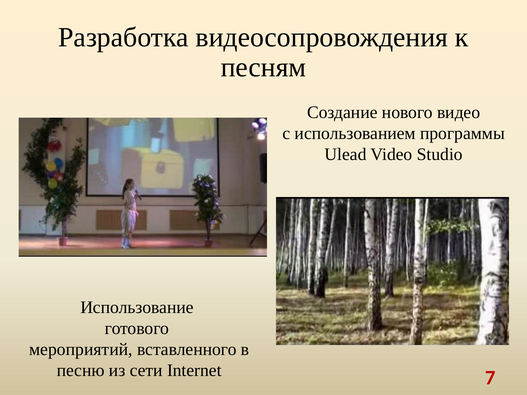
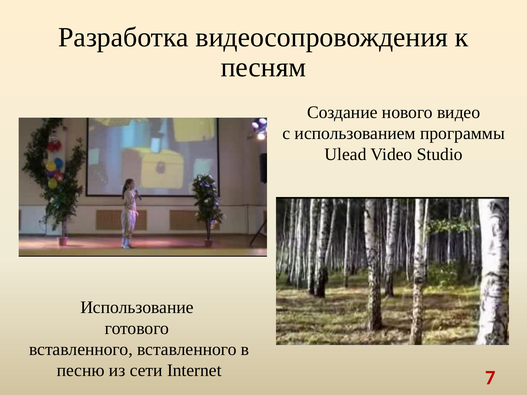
мероприятий at (81, 350): мероприятий -> вставленного
